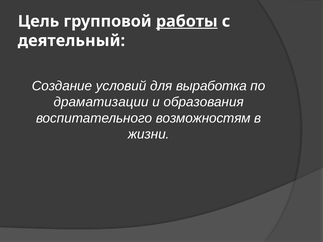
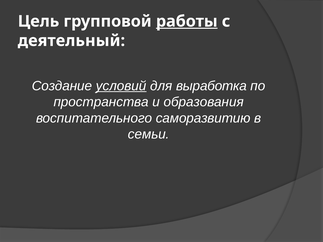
условий underline: none -> present
драматизации: драматизации -> пространства
возможностям: возможностям -> саморазвитию
жизни: жизни -> семьи
